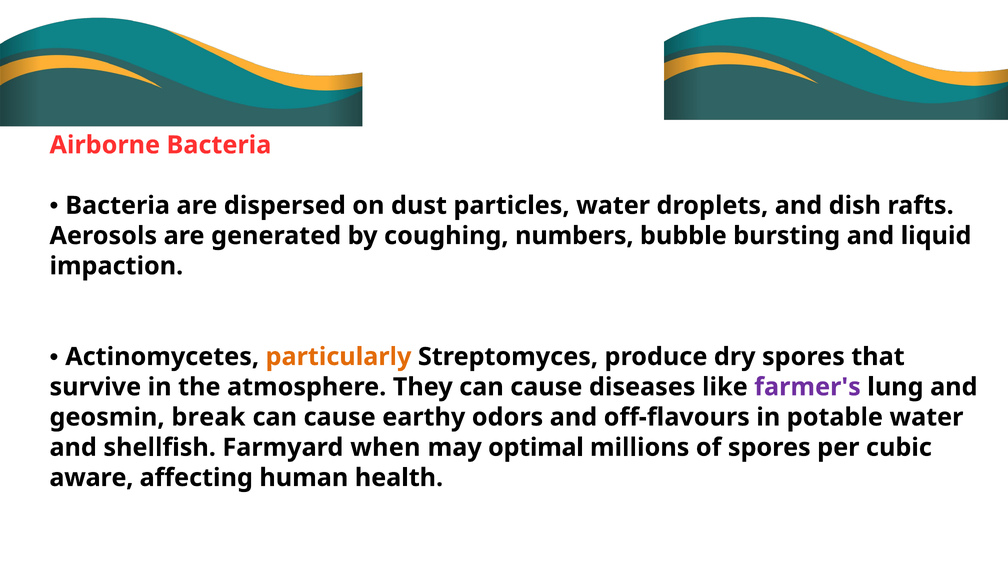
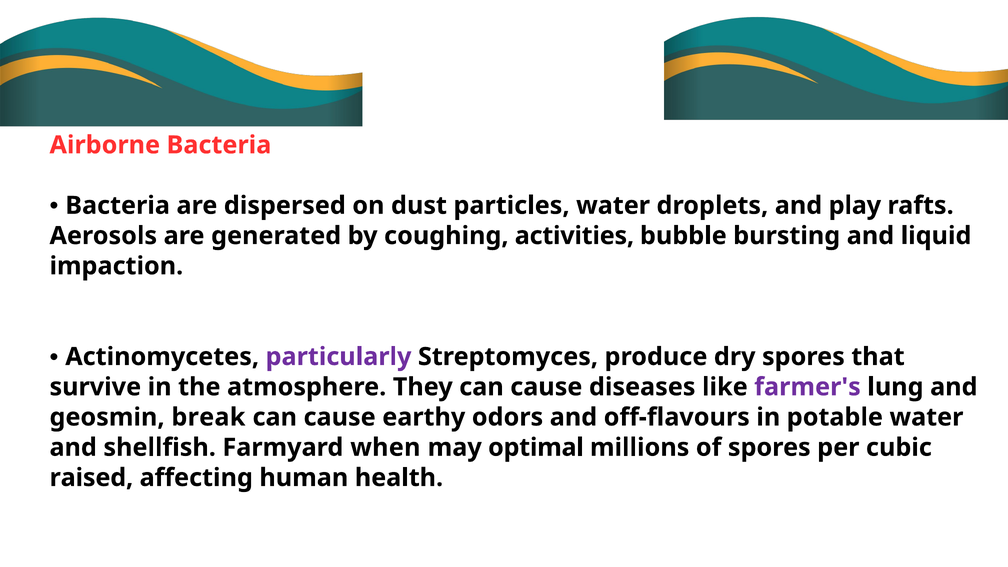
dish: dish -> play
numbers: numbers -> activities
particularly colour: orange -> purple
aware: aware -> raised
